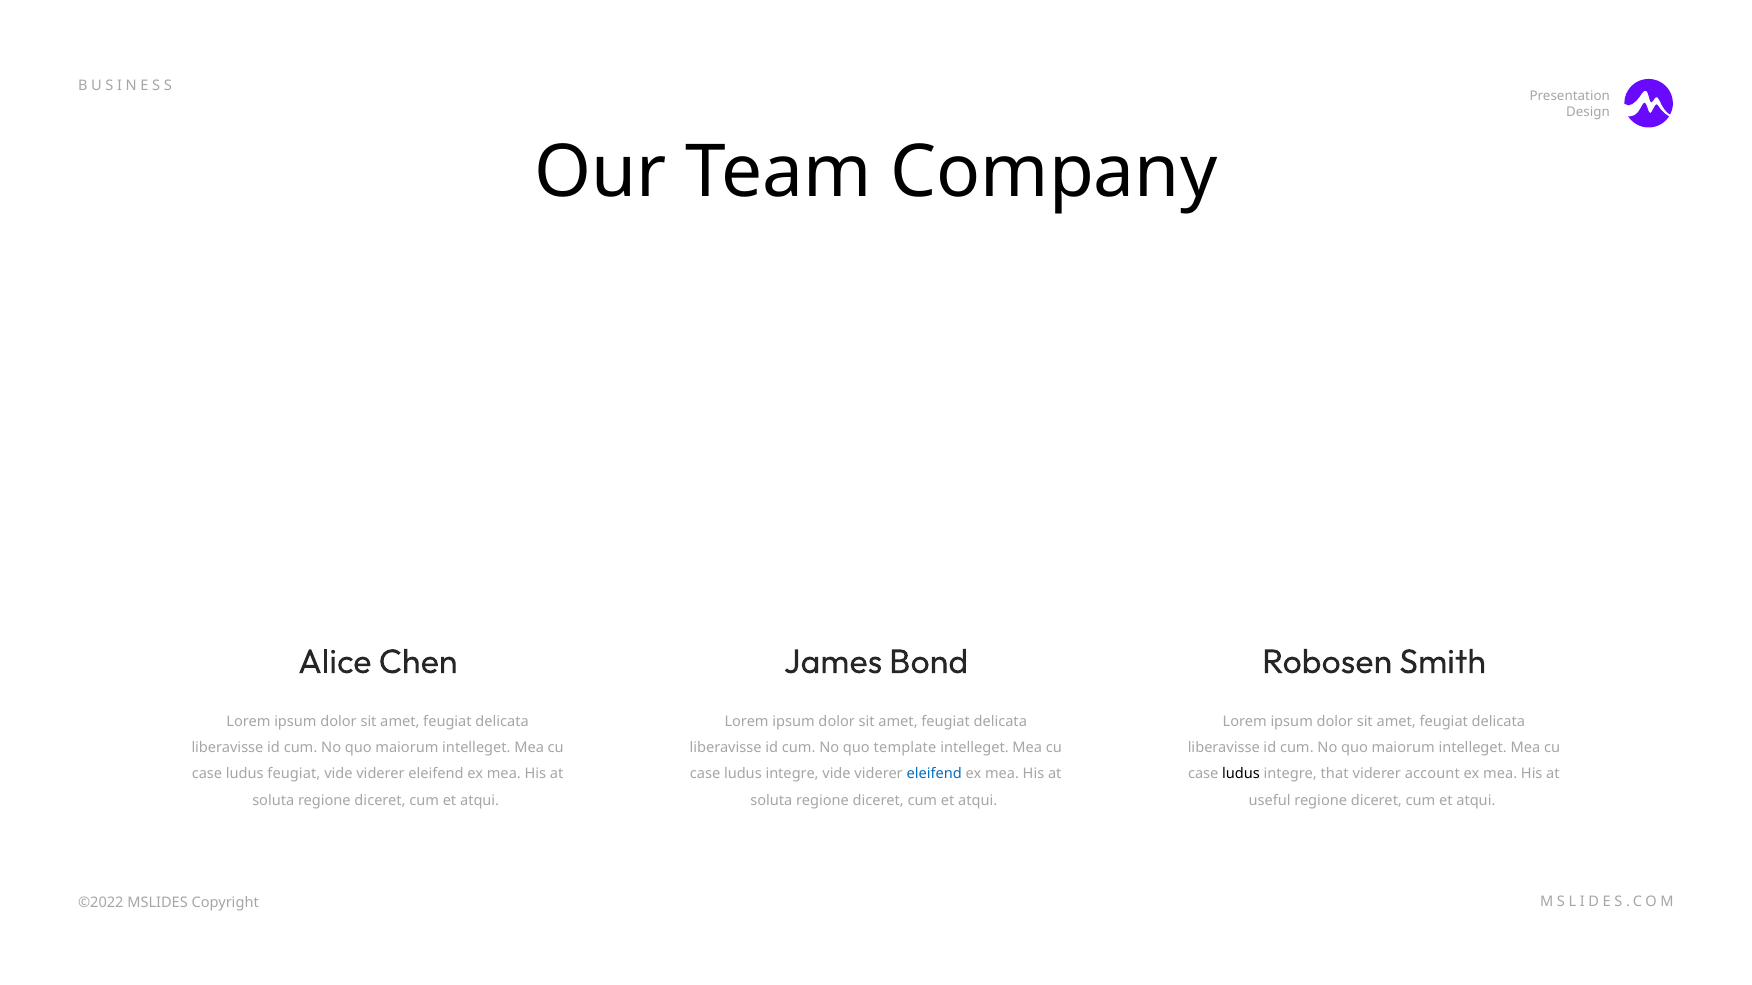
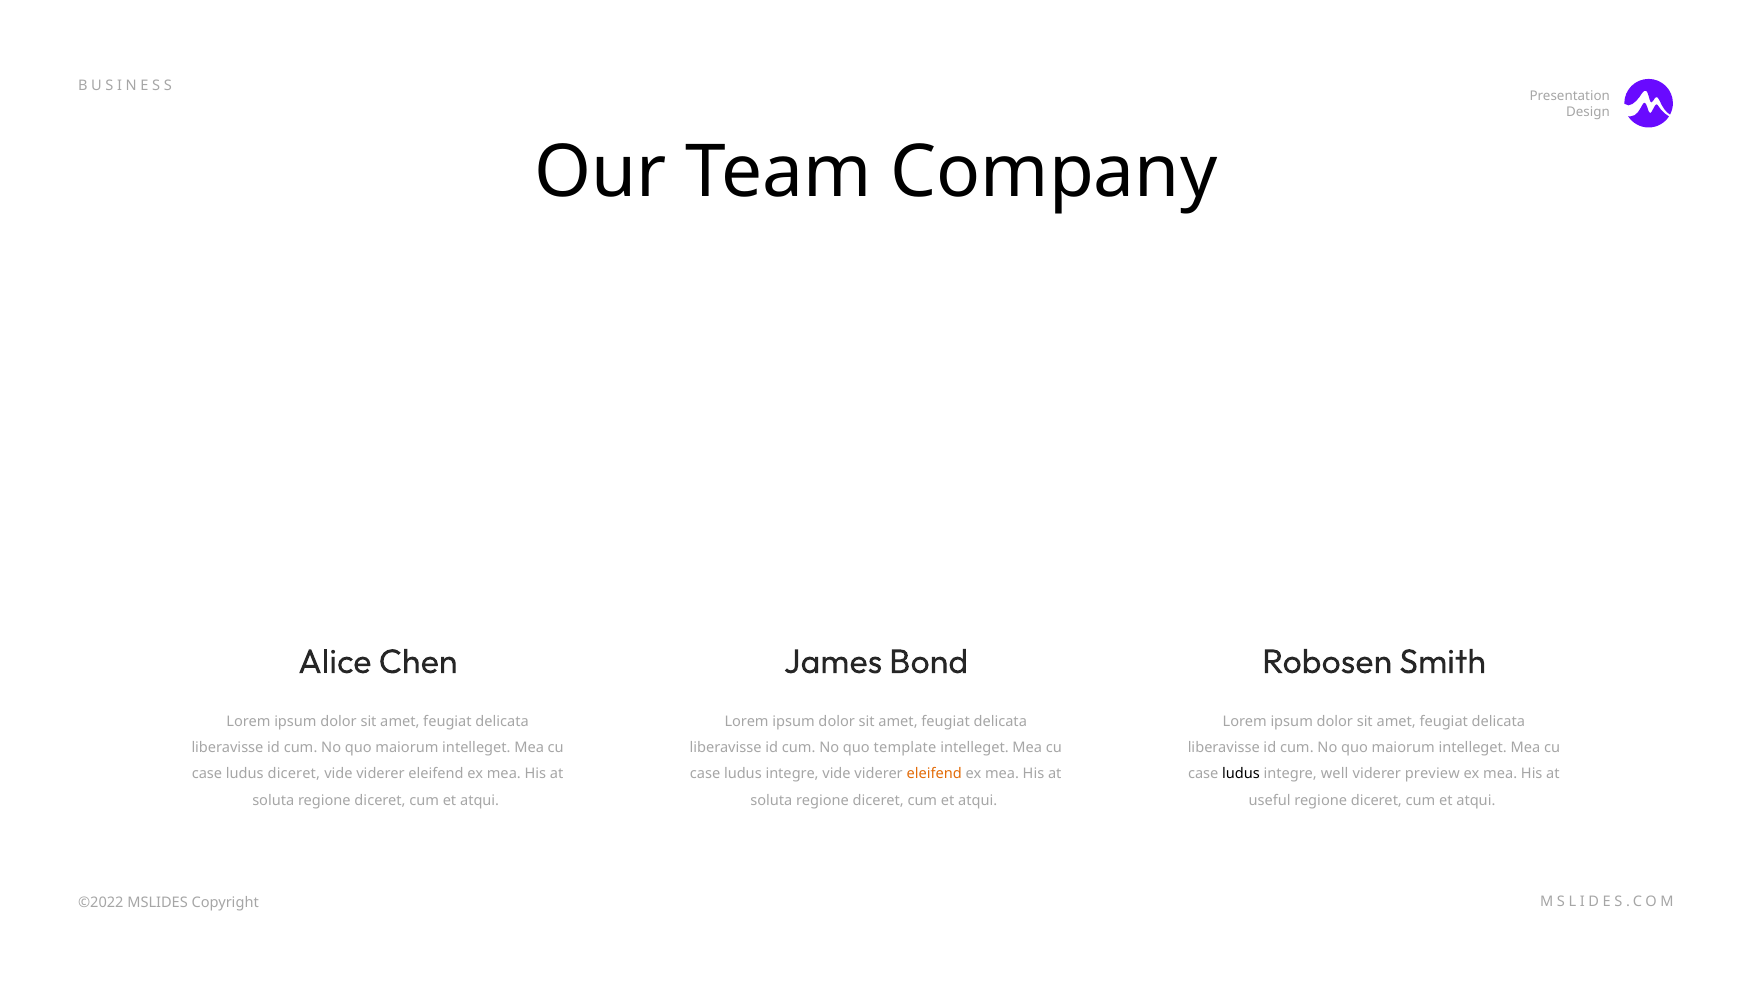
ludus feugiat: feugiat -> diceret
eleifend at (934, 775) colour: blue -> orange
that: that -> well
account: account -> preview
